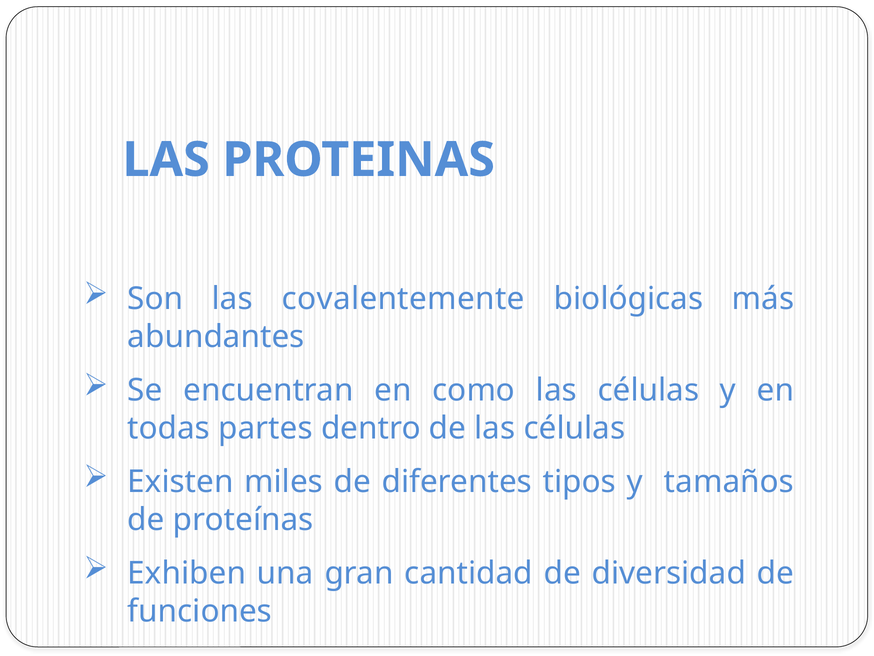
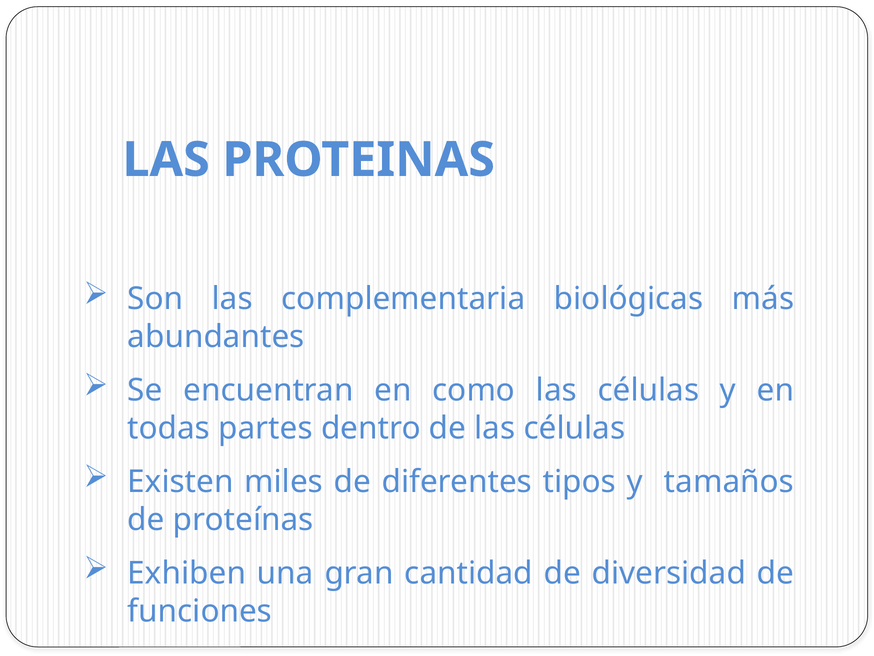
covalentemente: covalentemente -> complementaria
